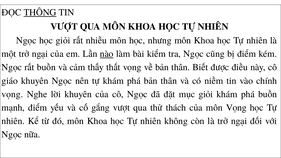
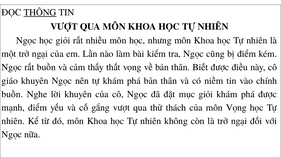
nào underline: present -> none
vọng at (12, 94): vọng -> buồn
phá buồn: buồn -> được
